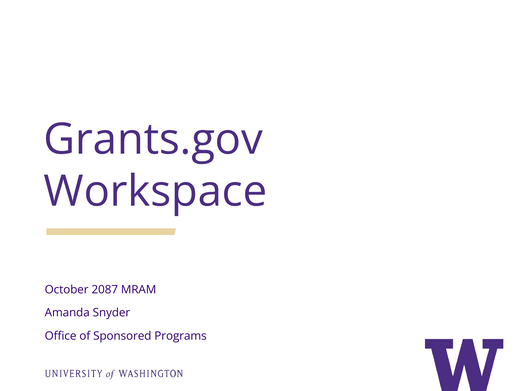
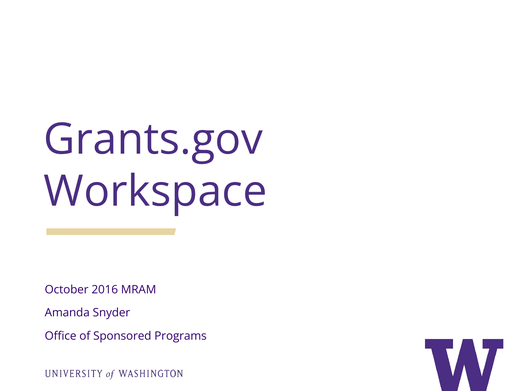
2087: 2087 -> 2016
